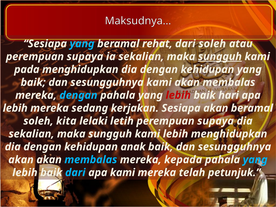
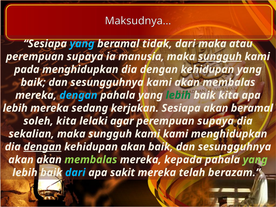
rehat: rehat -> tidak
dari soleh: soleh -> maka
ia sekalian: sekalian -> manusia
lebih at (178, 95) colour: red -> green
baik hari: hari -> kita
letih: letih -> agar
kami lebih: lebih -> kami
dengan at (42, 147) underline: none -> present
kehidupan anak: anak -> akan
membalas at (91, 160) colour: light blue -> light green
yang at (255, 160) colour: light blue -> light green
apa kami: kami -> sakit
petunjuk: petunjuk -> berazam
